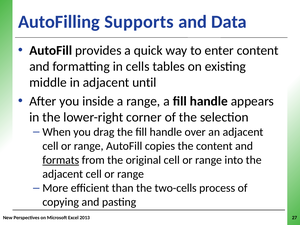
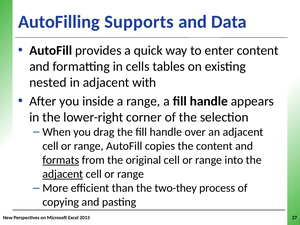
middle: middle -> nested
until: until -> with
adjacent at (63, 174) underline: none -> present
two-cells: two-cells -> two-they
